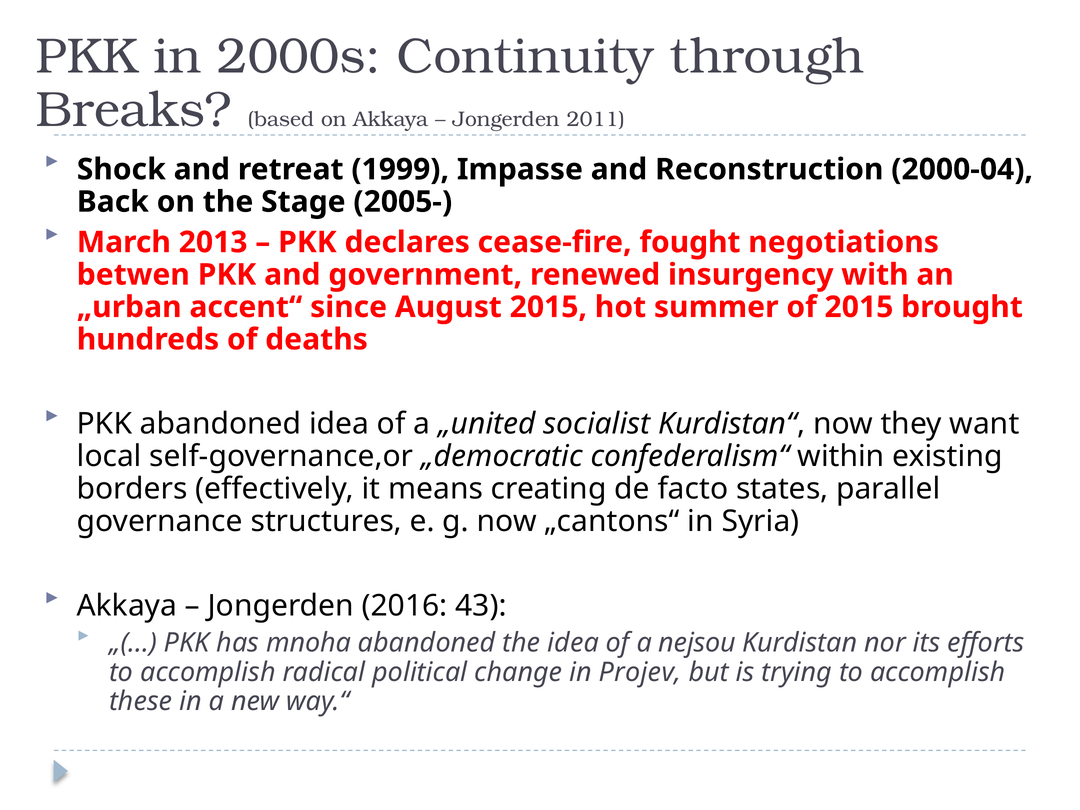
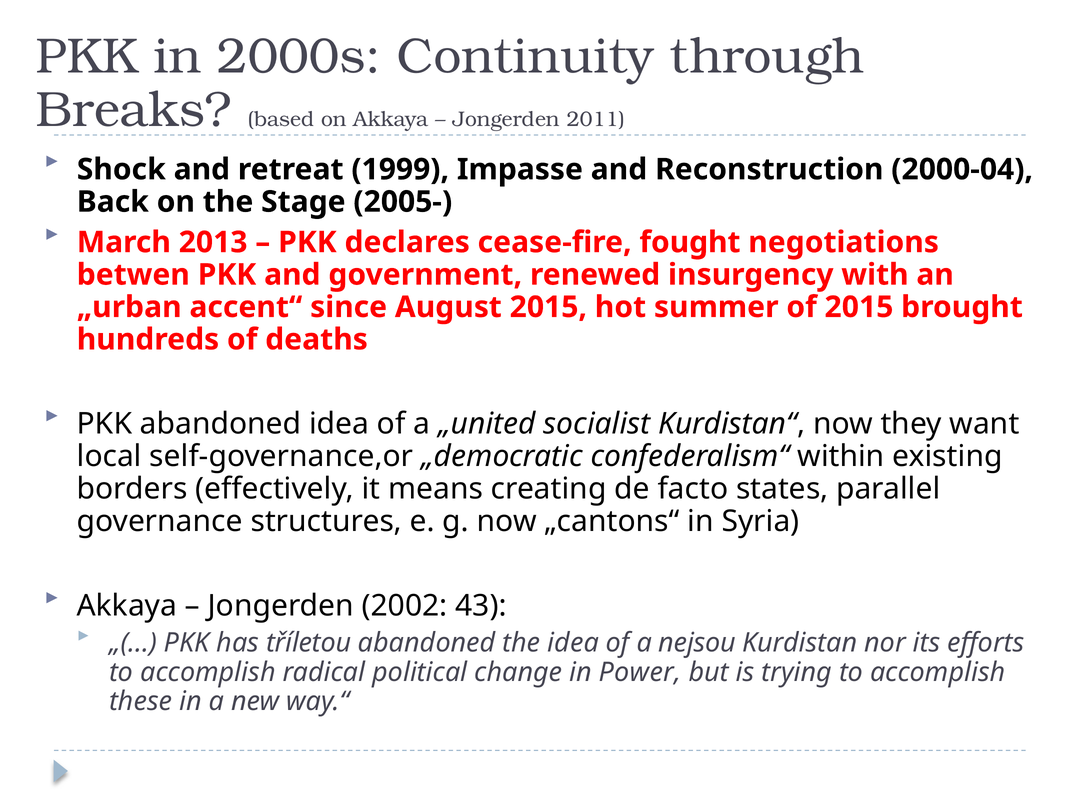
2016: 2016 -> 2002
mnoha: mnoha -> tříletou
Projev: Projev -> Power
